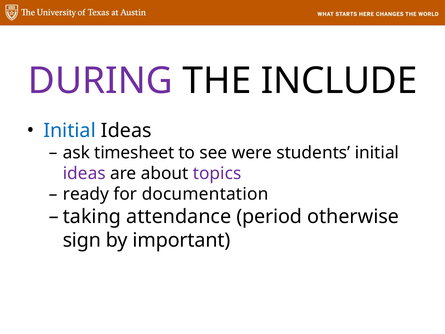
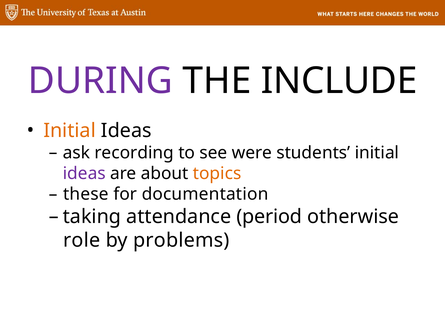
Initial at (70, 130) colour: blue -> orange
timesheet: timesheet -> recording
topics colour: purple -> orange
ready: ready -> these
sign: sign -> role
important: important -> problems
